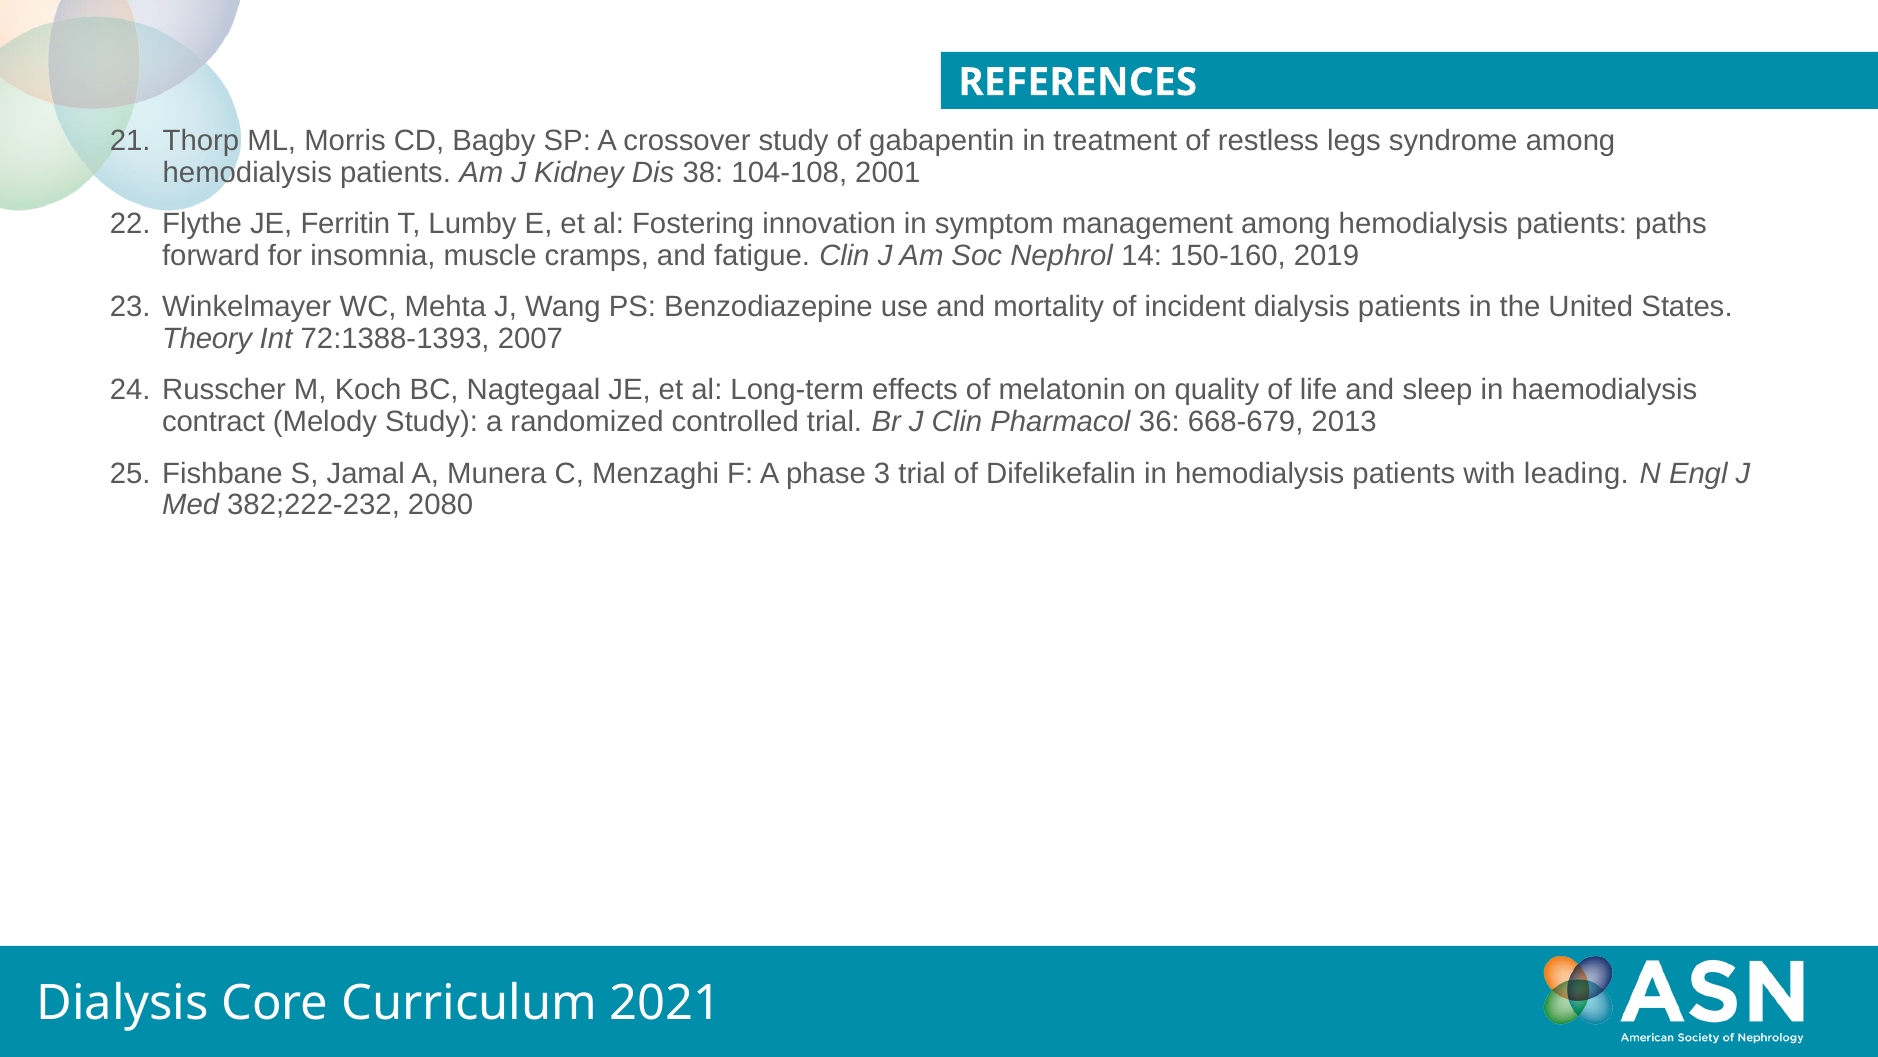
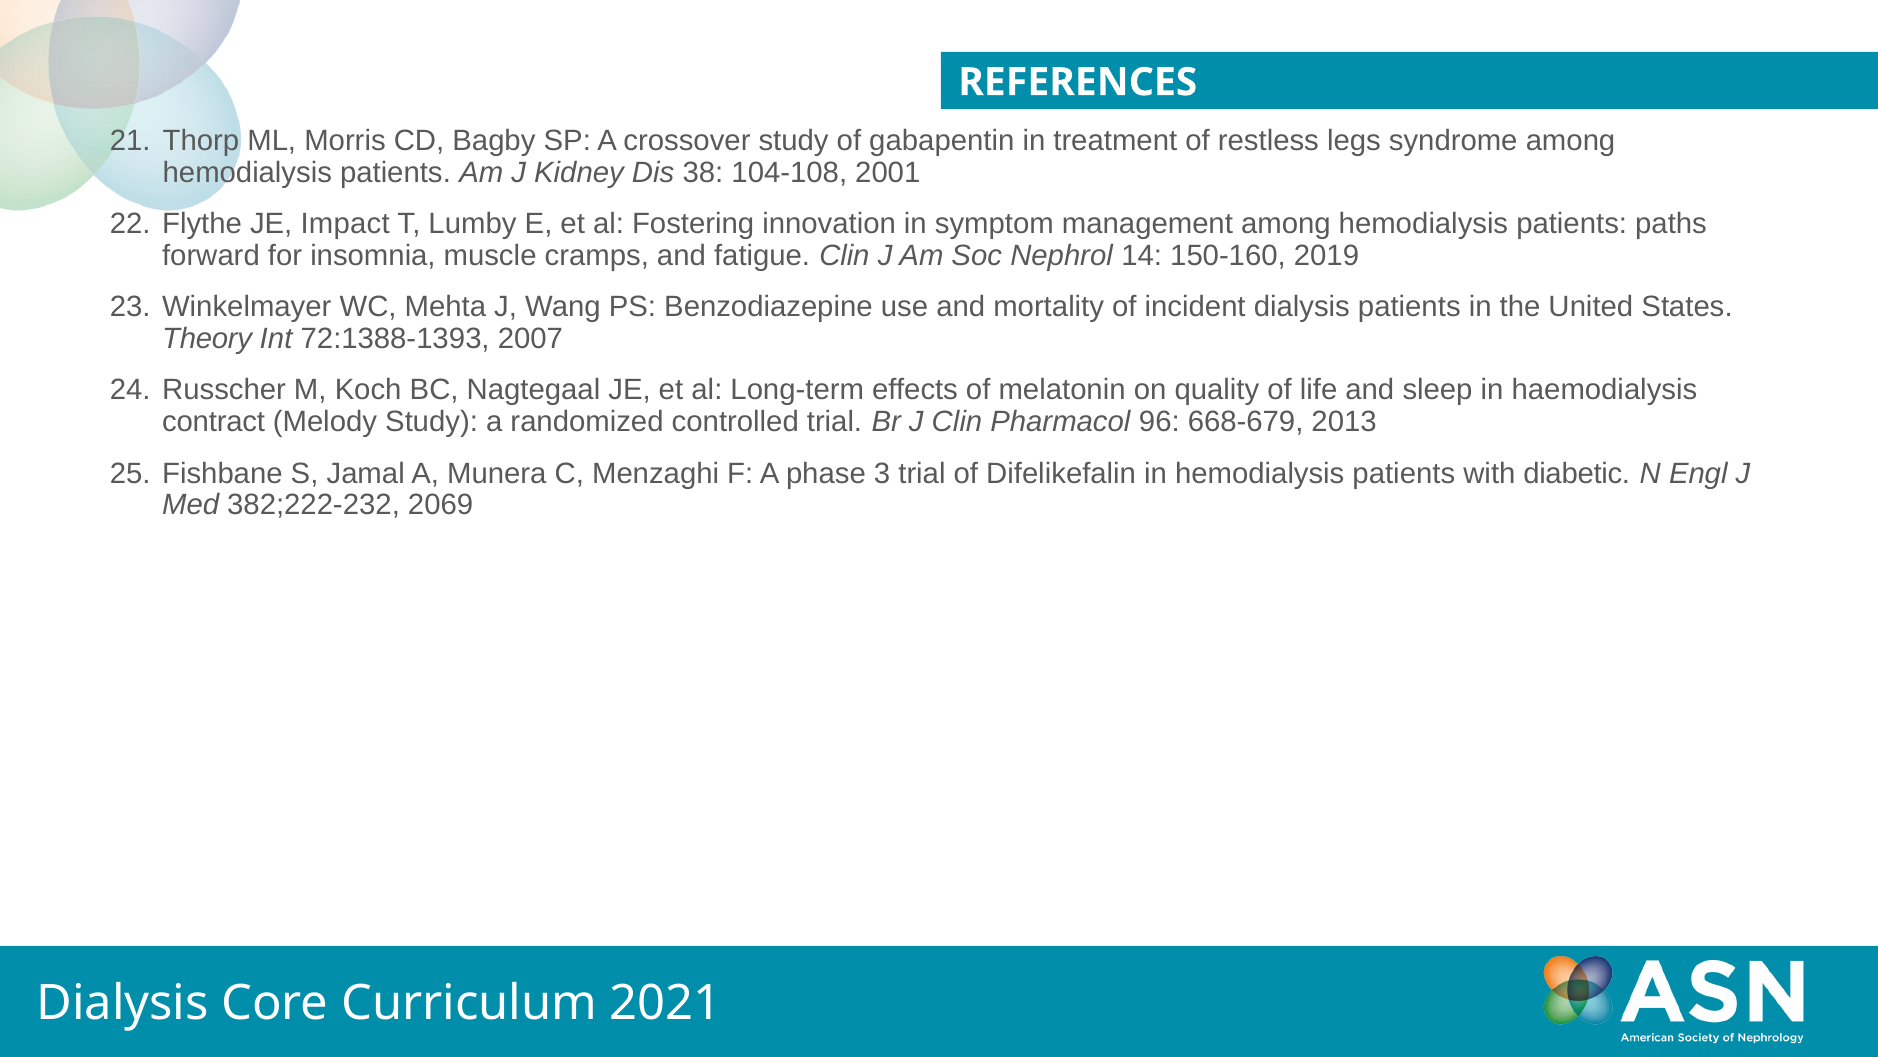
Ferritin: Ferritin -> Impact
36: 36 -> 96
leading: leading -> diabetic
2080: 2080 -> 2069
